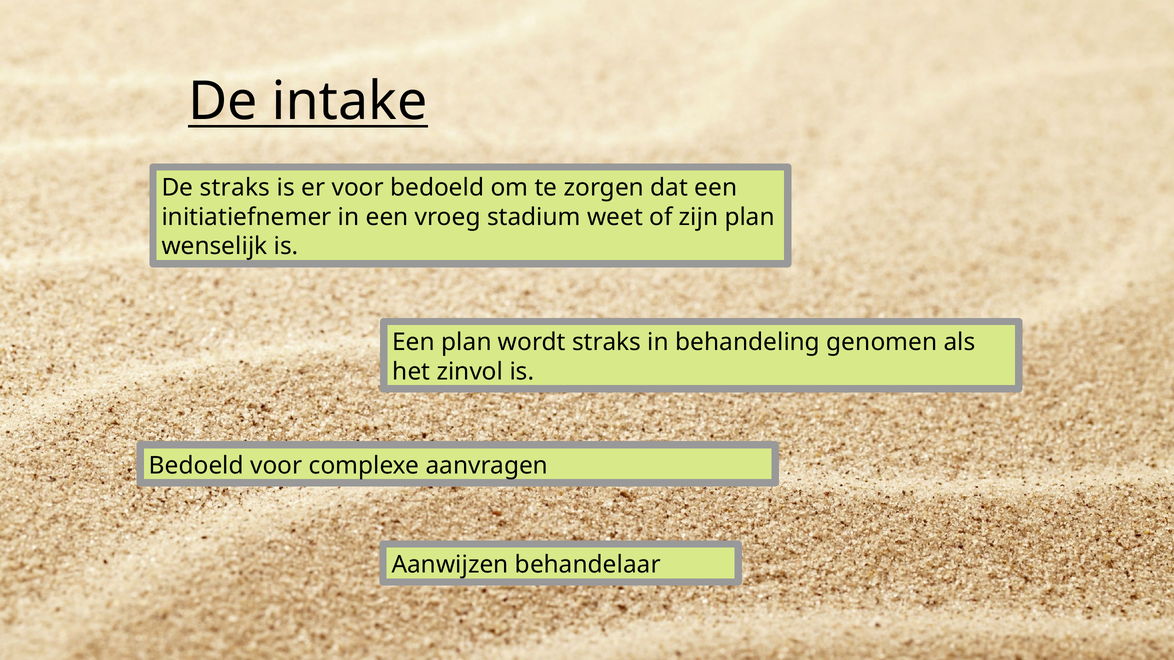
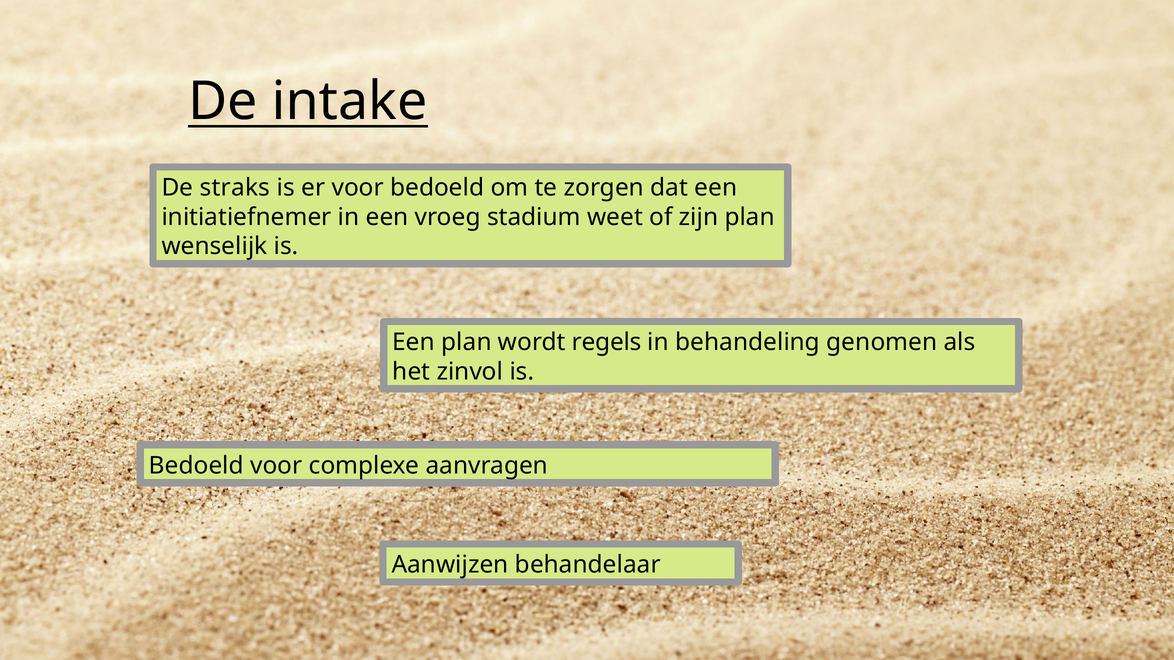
wordt straks: straks -> regels
